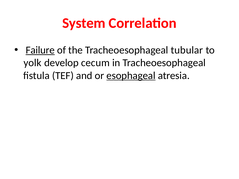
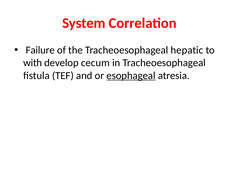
Failure underline: present -> none
tubular: tubular -> hepatic
yolk: yolk -> with
